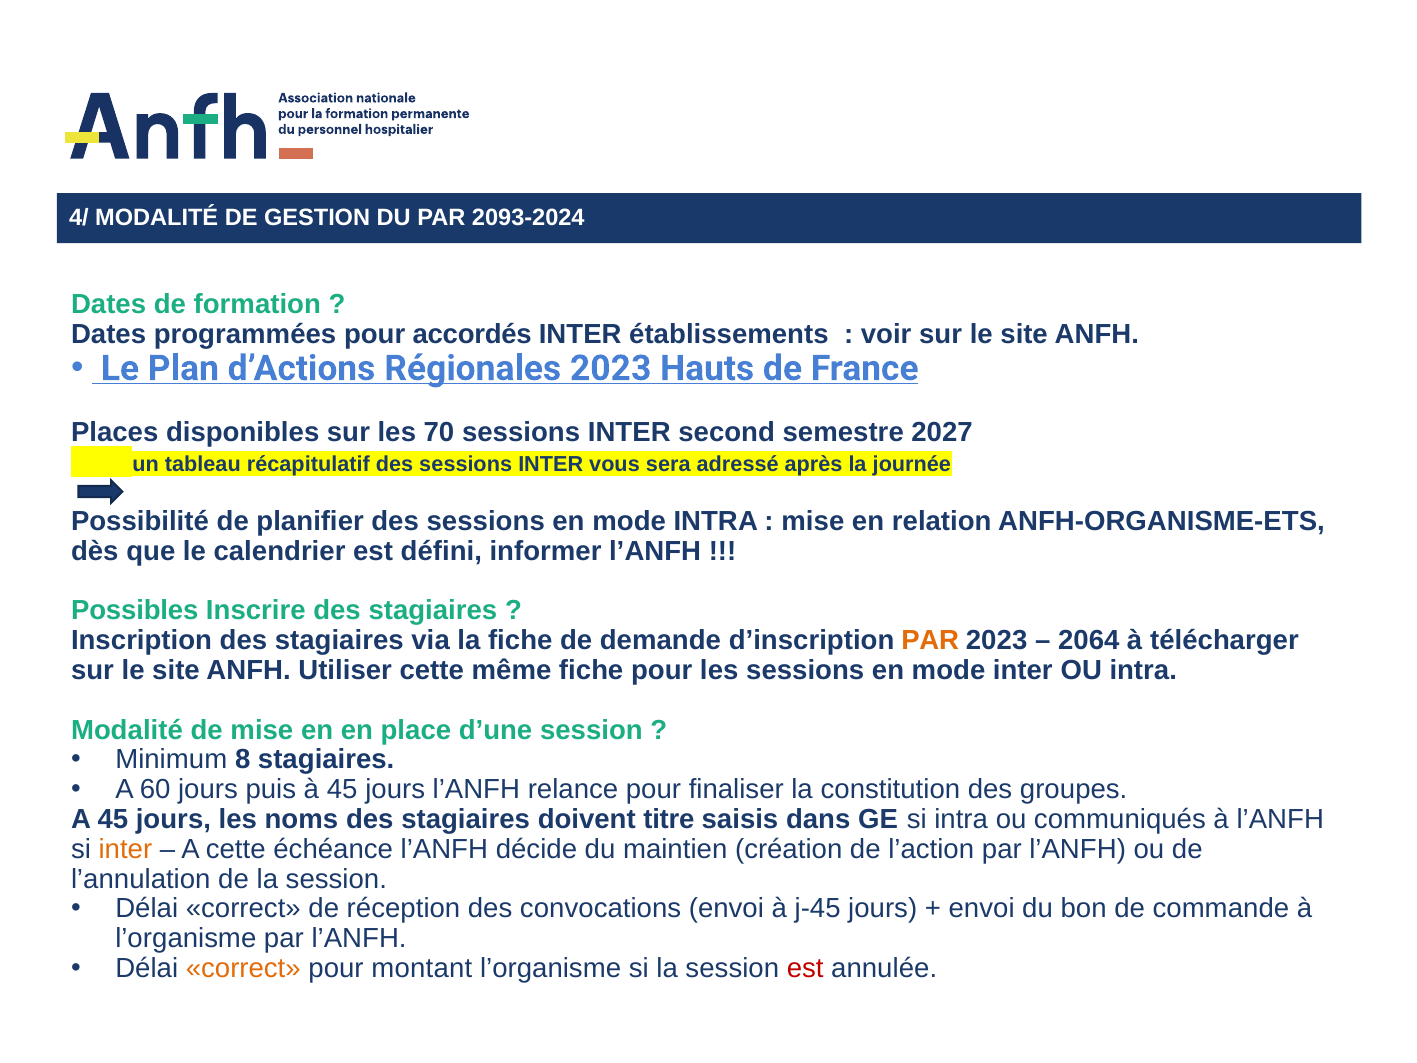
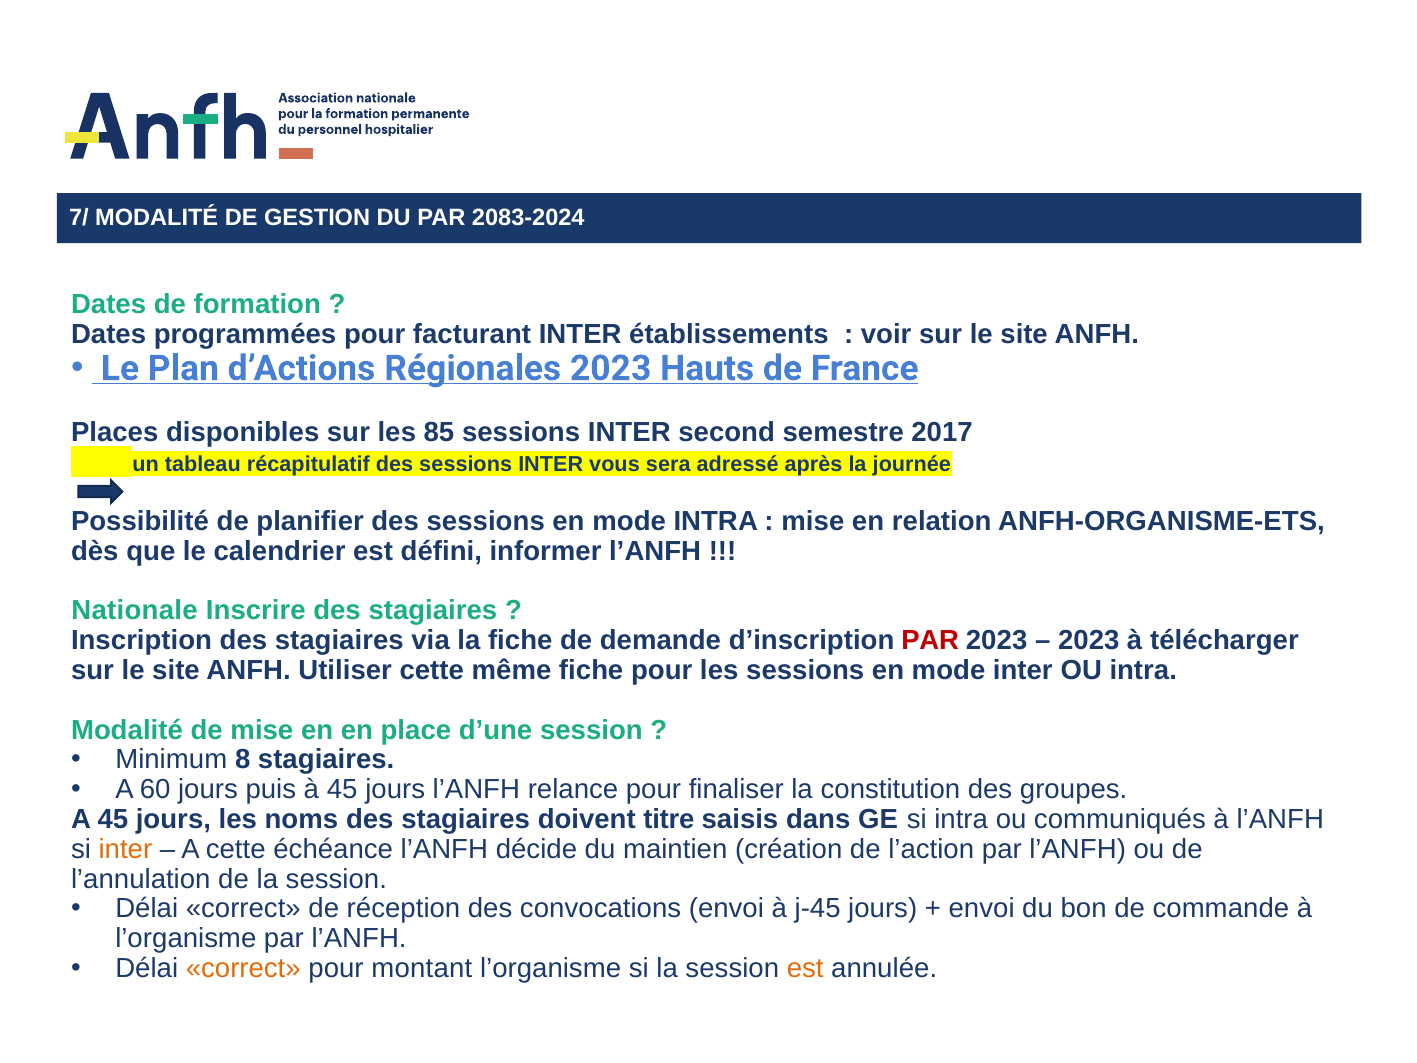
4/: 4/ -> 7/
2093-2024: 2093-2024 -> 2083-2024
accordés: accordés -> facturant
70: 70 -> 85
2027: 2027 -> 2017
Possibles: Possibles -> Nationale
PAR at (930, 640) colour: orange -> red
2064 at (1089, 640): 2064 -> 2023
est at (805, 968) colour: red -> orange
